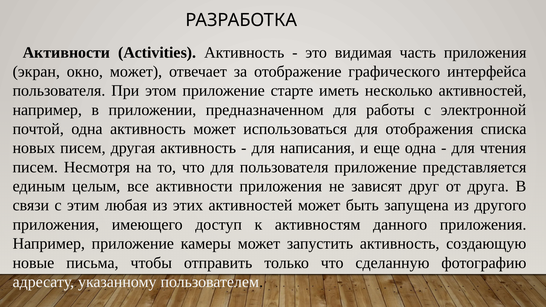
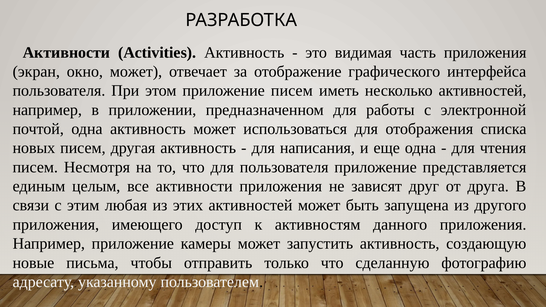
приложение старте: старте -> писем
